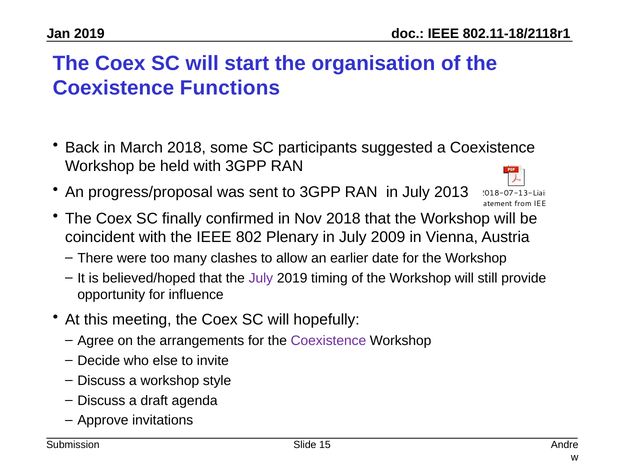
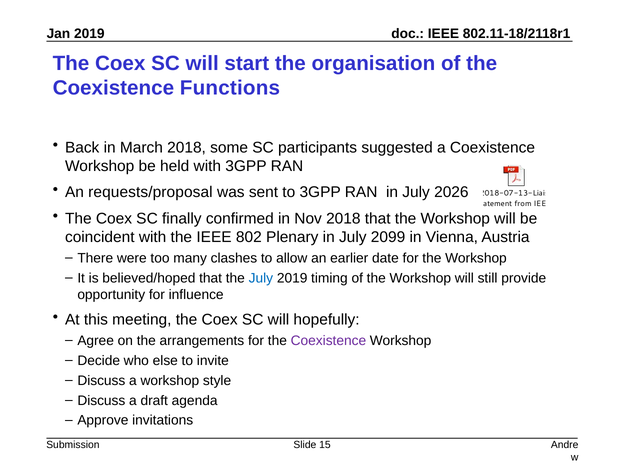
progress/proposal: progress/proposal -> requests/proposal
2013: 2013 -> 2026
2009: 2009 -> 2099
July at (261, 278) colour: purple -> blue
